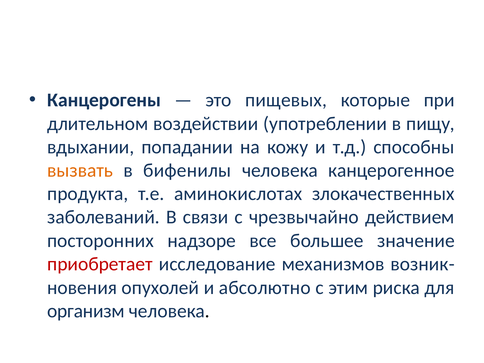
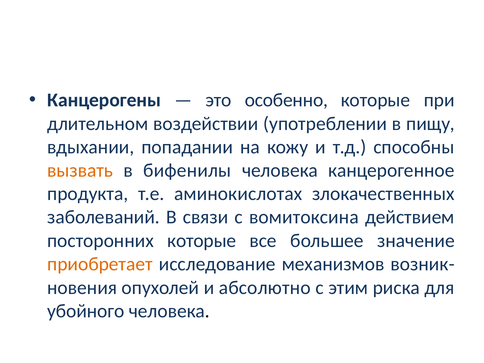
пищевых: пищевых -> особенно
чрезвычайно: чрезвычайно -> вомитоксина
посторонних надзоре: надзоре -> которые
приобретает colour: red -> orange
организм: организм -> убойного
